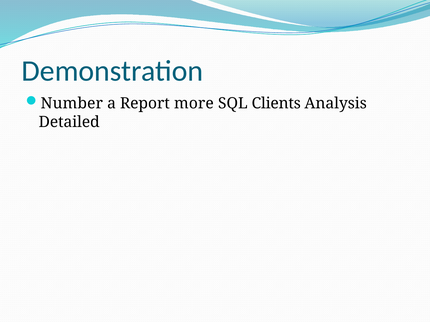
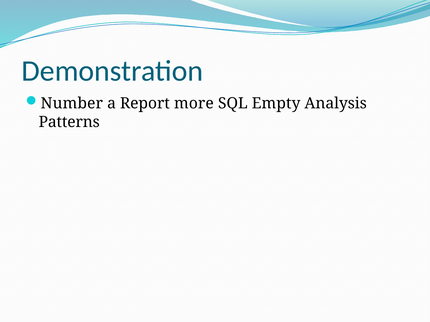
Clients: Clients -> Empty
Detailed: Detailed -> Patterns
